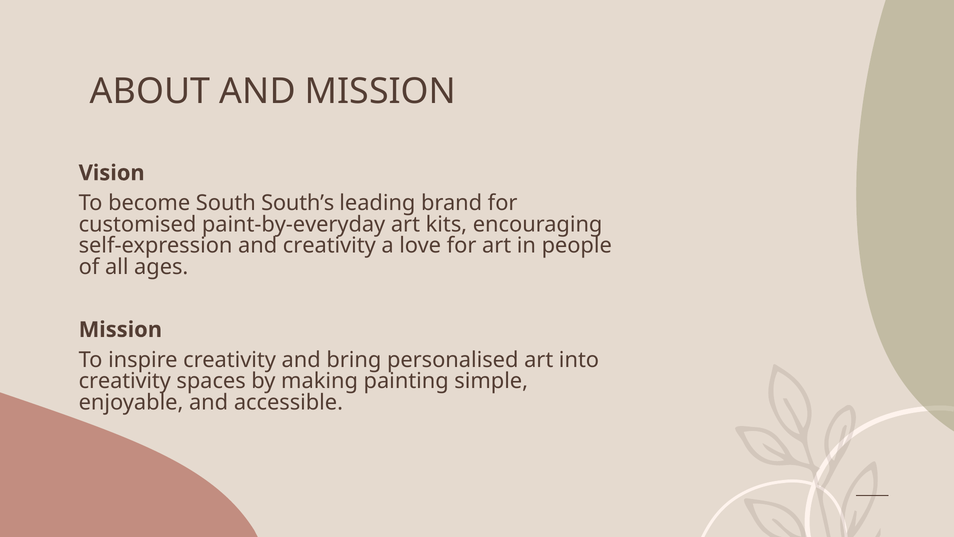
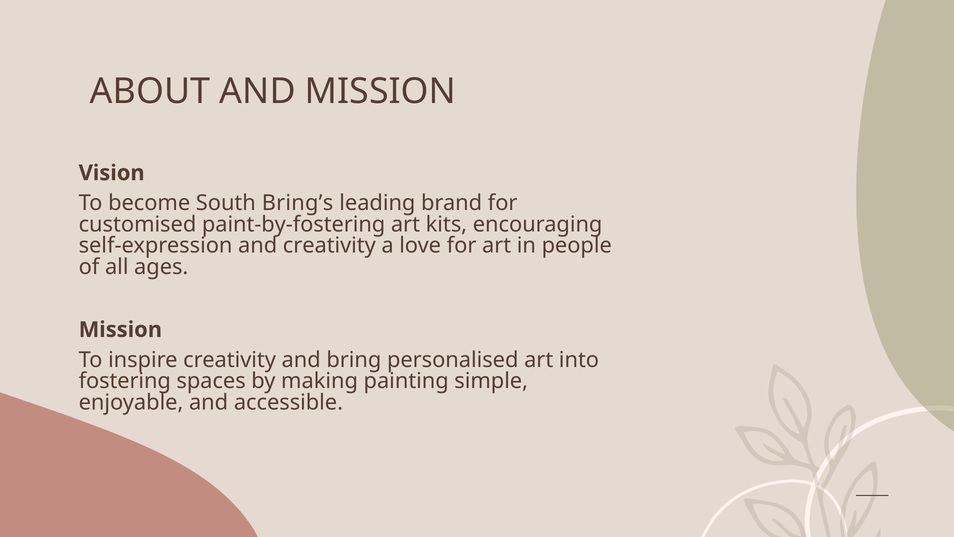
South’s: South’s -> Bring’s
paint‑by‑everyday: paint‑by‑everyday -> paint‑by‑fostering
creativity at (125, 381): creativity -> fostering
